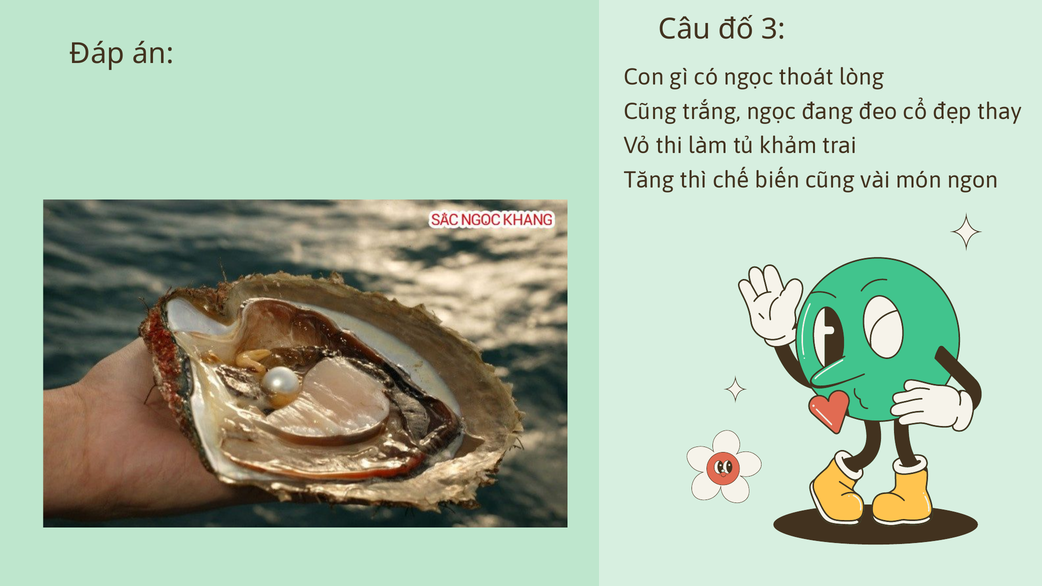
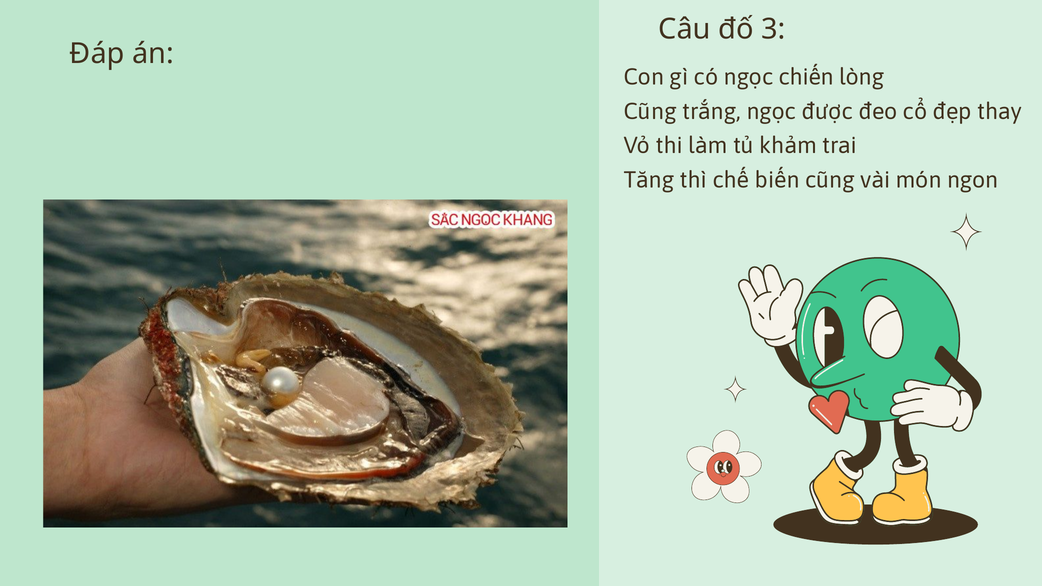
thoát: thoát -> chiến
đang: đang -> được
